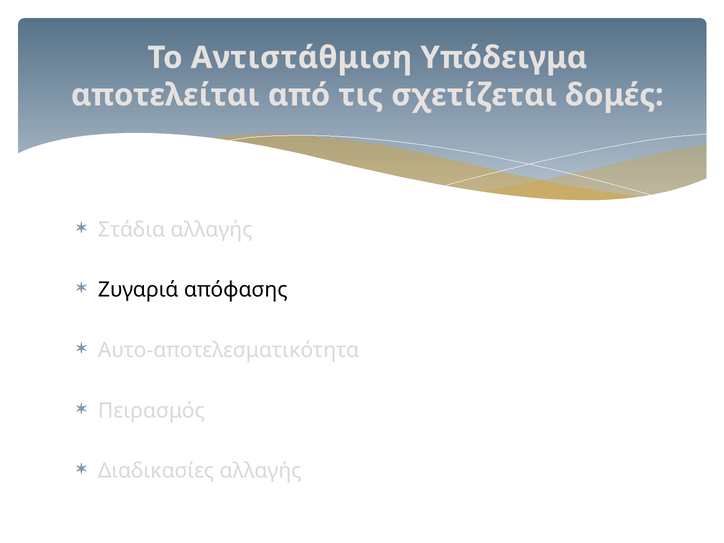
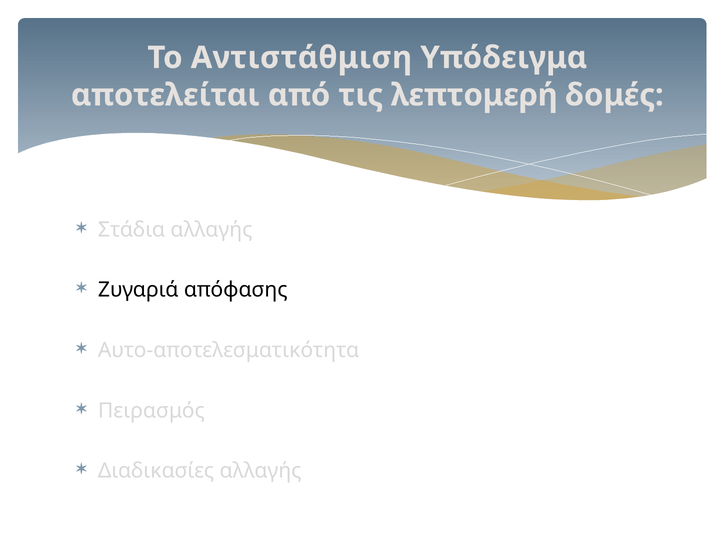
σχετίζεται: σχετίζεται -> λεπτομερή
